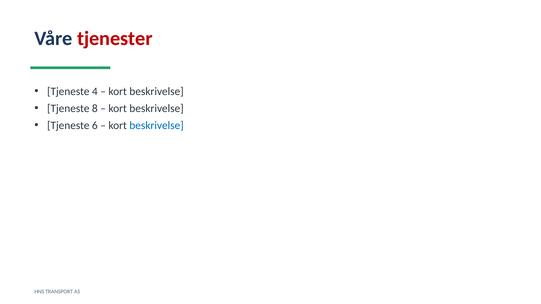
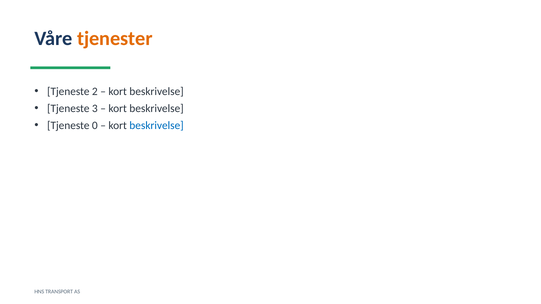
tjenester colour: red -> orange
4: 4 -> 2
8: 8 -> 3
6: 6 -> 0
